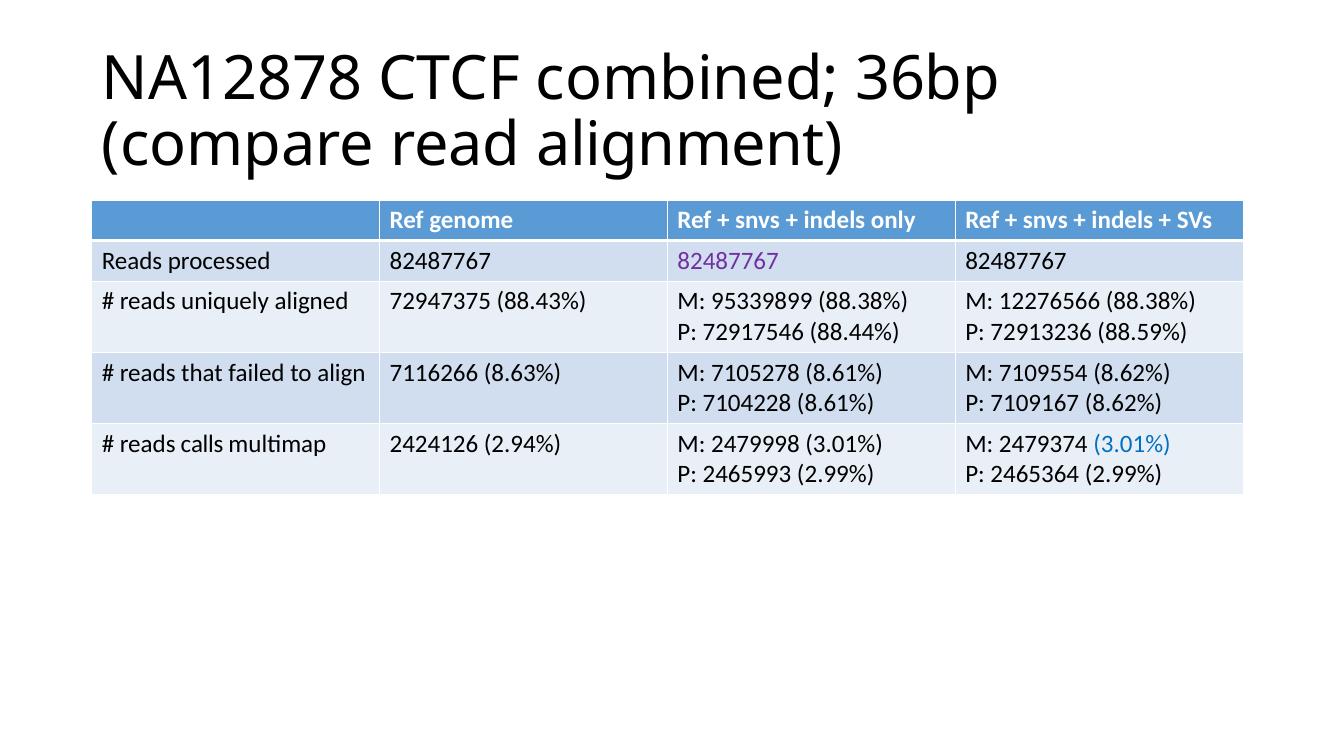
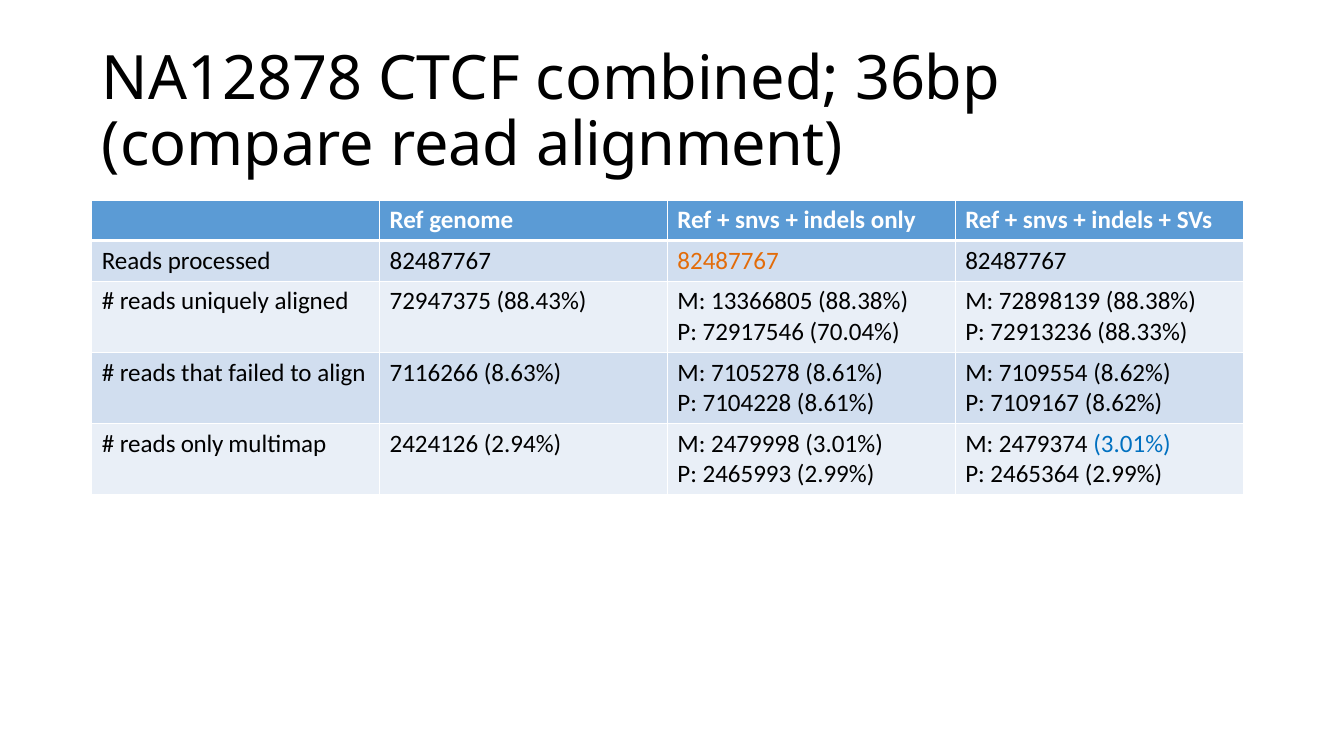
82487767 at (728, 261) colour: purple -> orange
95339899: 95339899 -> 13366805
12276566: 12276566 -> 72898139
88.44%: 88.44% -> 70.04%
88.59%: 88.59% -> 88.33%
reads calls: calls -> only
